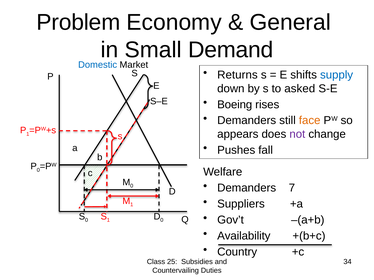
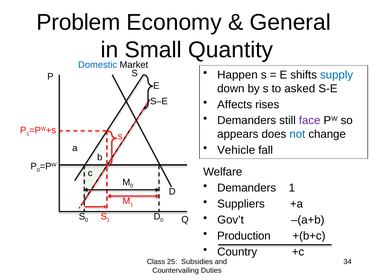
Demand: Demand -> Quantity
Returns: Returns -> Happen
Boeing: Boeing -> Affects
face colour: orange -> purple
not colour: purple -> blue
Pushes: Pushes -> Vehicle
Demanders 7: 7 -> 1
Availability: Availability -> Production
